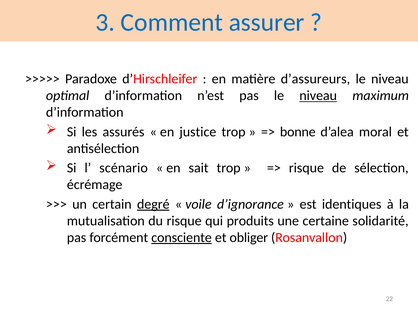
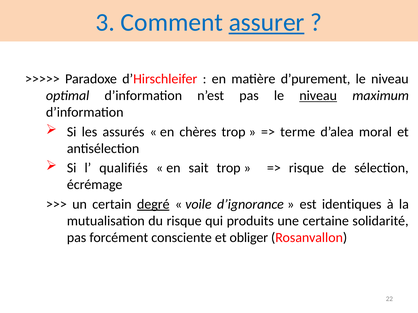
assurer underline: none -> present
d’assureurs: d’assureurs -> d’purement
justice: justice -> chères
bonne: bonne -> terme
scénario: scénario -> qualifiés
consciente underline: present -> none
